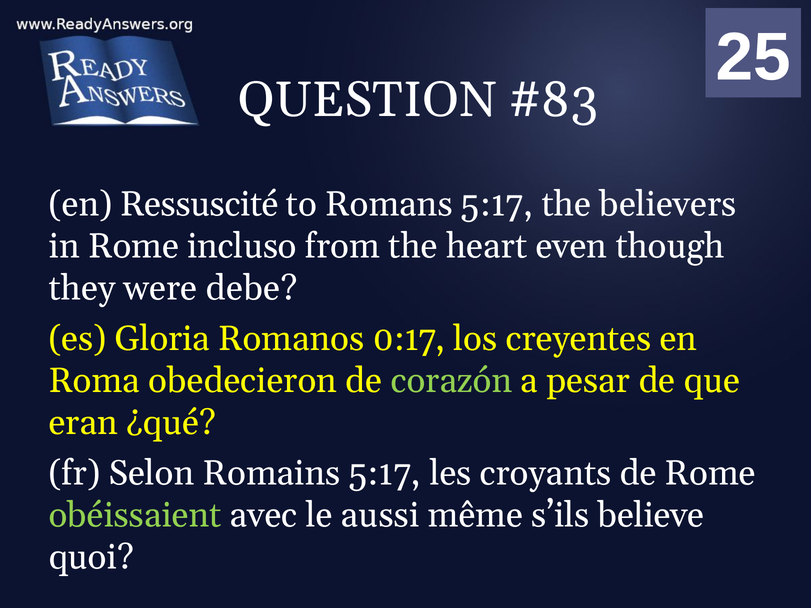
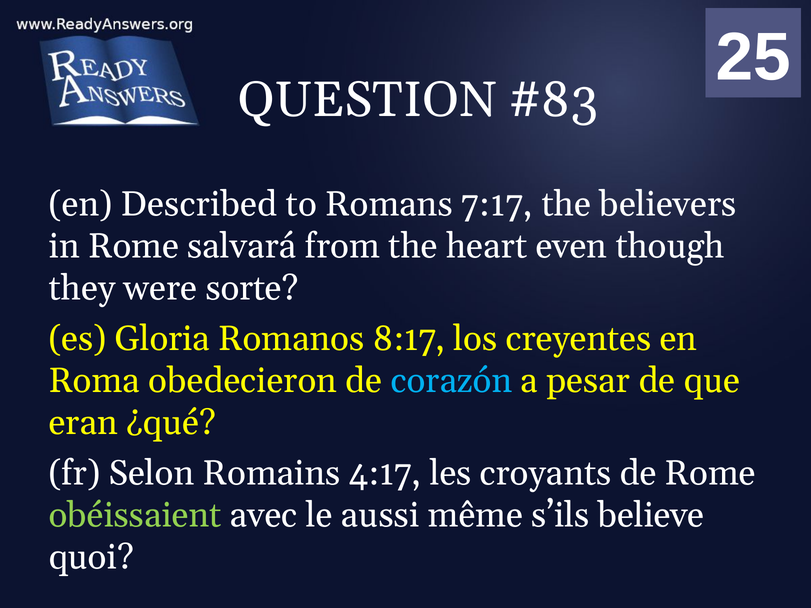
Ressuscité: Ressuscité -> Described
Romans 5:17: 5:17 -> 7:17
incluso: incluso -> salvará
debe: debe -> sorte
0:17: 0:17 -> 8:17
corazón colour: light green -> light blue
Romains 5:17: 5:17 -> 4:17
